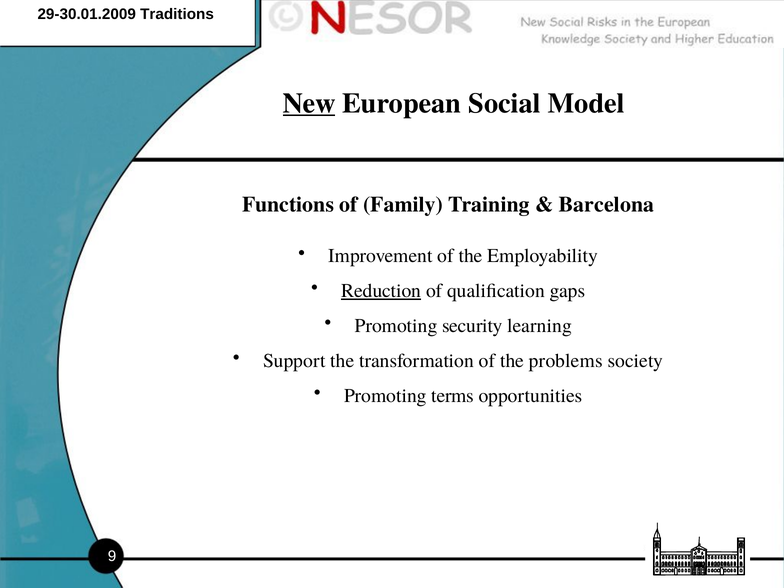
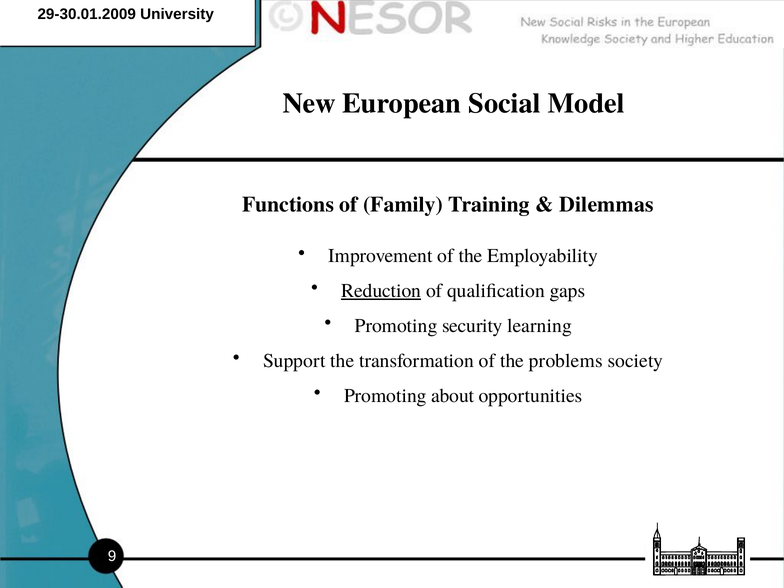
Traditions: Traditions -> University
New underline: present -> none
Barcelona: Barcelona -> Dilemmas
terms: terms -> about
